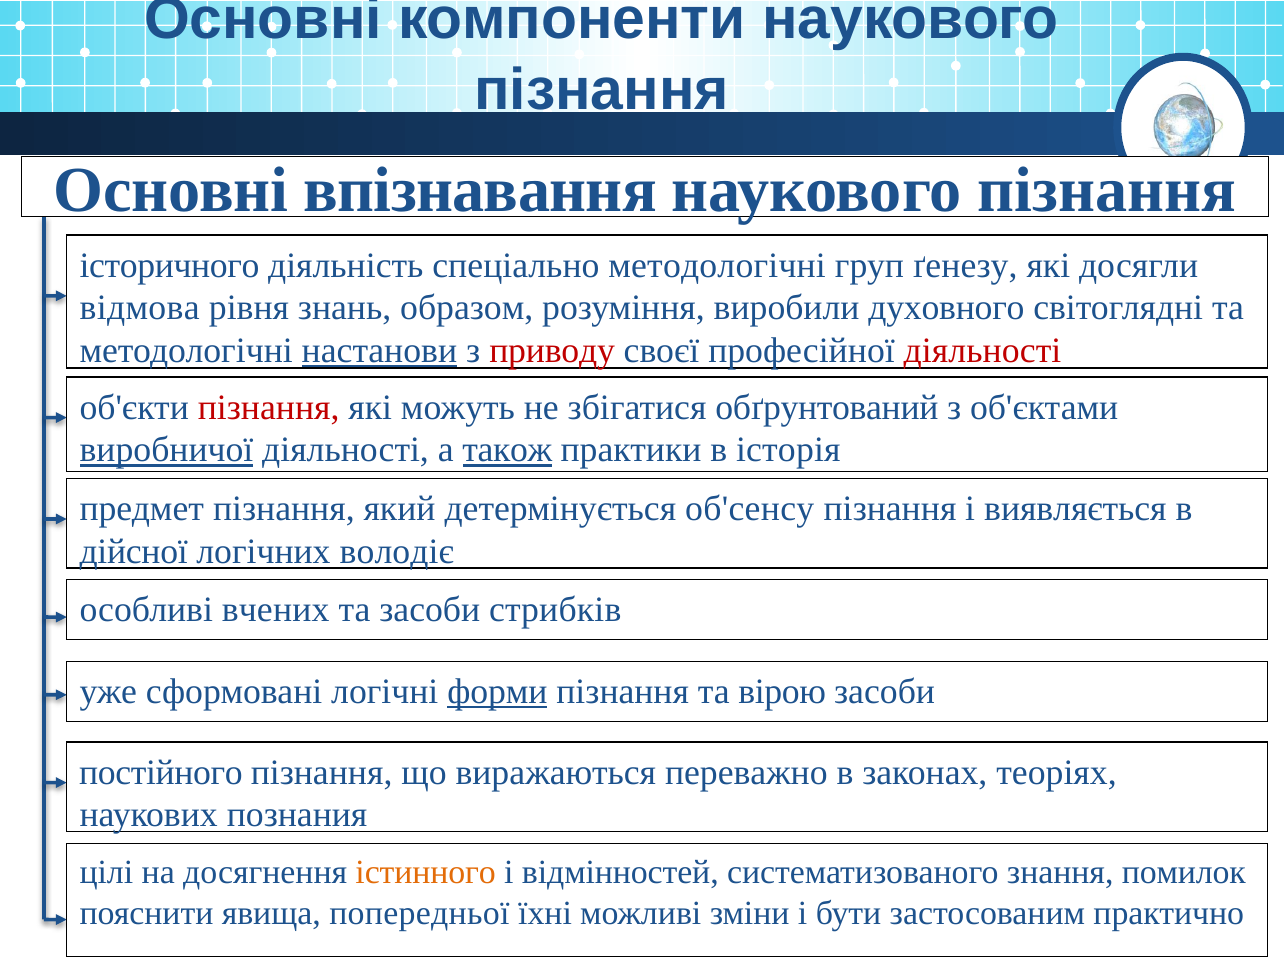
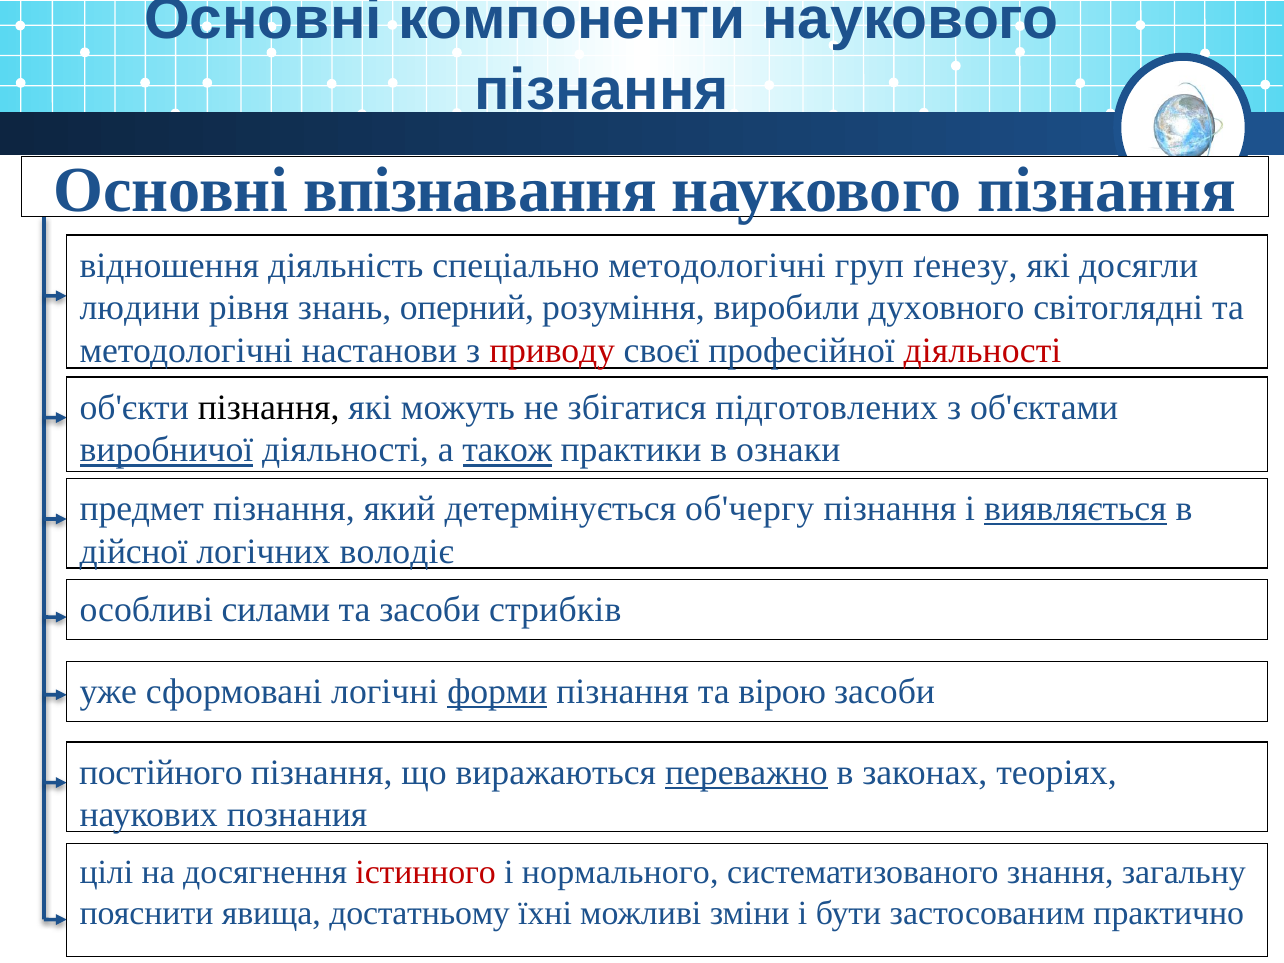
історичного: історичного -> відношення
відмова: відмова -> людини
образом: образом -> оперний
настанови underline: present -> none
пізнання at (269, 407) colour: red -> black
обґрунтований: обґрунтований -> підготовлених
історія: історія -> ознаки
об'сенсу: об'сенсу -> об'чергу
виявляється underline: none -> present
вчених: вчених -> силами
переважно underline: none -> present
істинного colour: orange -> red
відмінностей: відмінностей -> нормального
помилок: помилок -> загальну
попередньої: попередньої -> достатньому
